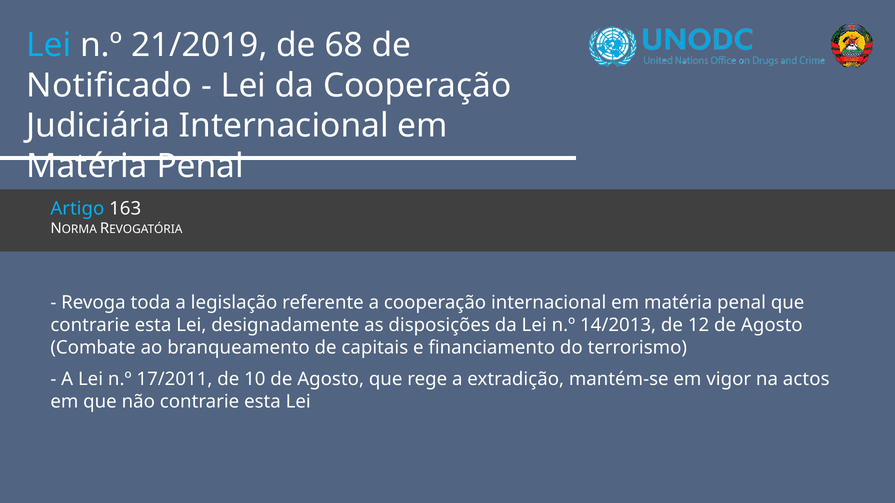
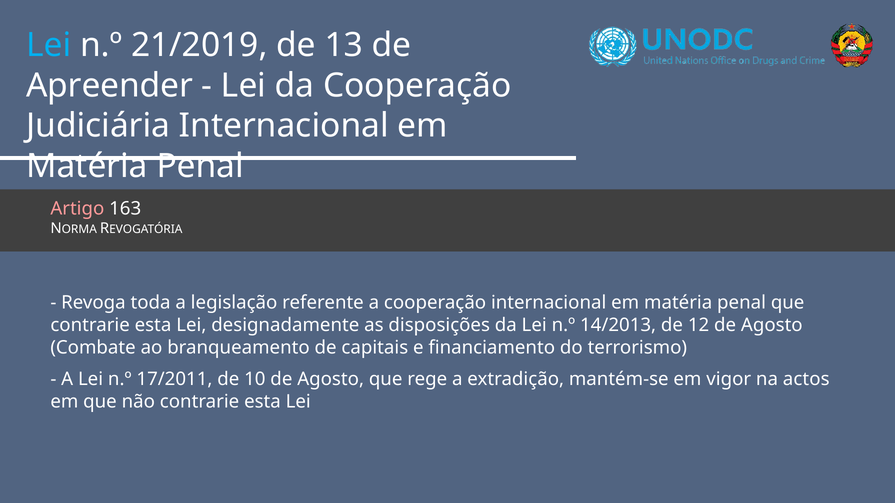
68: 68 -> 13
Notificado: Notificado -> Apreender
Artigo colour: light blue -> pink
